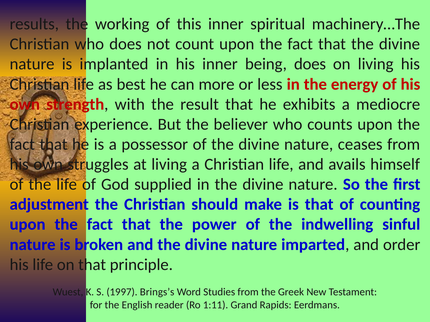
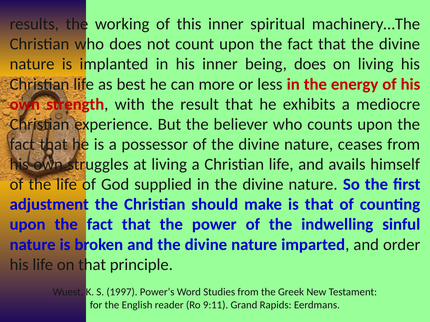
Brings’s: Brings’s -> Power’s
1:11: 1:11 -> 9:11
